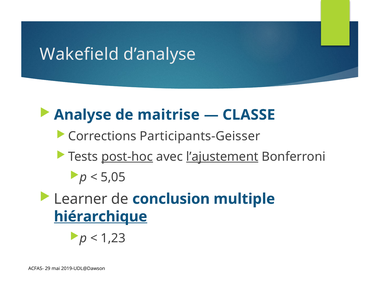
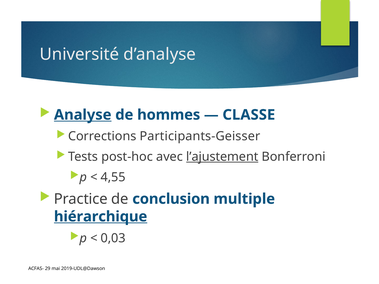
Wakefield: Wakefield -> Université
Analyse underline: none -> present
maitrise: maitrise -> hommes
post-hoc underline: present -> none
5,05: 5,05 -> 4,55
Learner: Learner -> Practice
1,23: 1,23 -> 0,03
